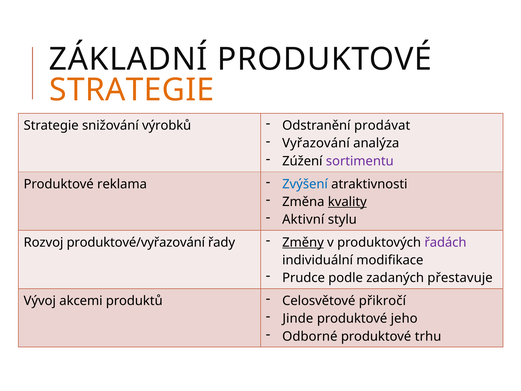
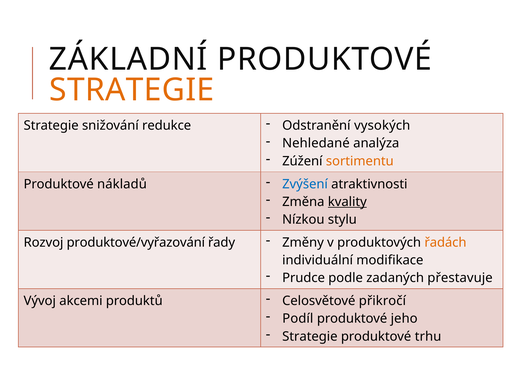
výrobků: výrobků -> redukce
prodávat: prodávat -> vysokých
Vyřazování: Vyřazování -> Nehledané
sortimentu colour: purple -> orange
reklama: reklama -> nákladů
Aktivní: Aktivní -> Nízkou
Změny underline: present -> none
řadách colour: purple -> orange
Jinde: Jinde -> Podíl
Odborné at (310, 336): Odborné -> Strategie
